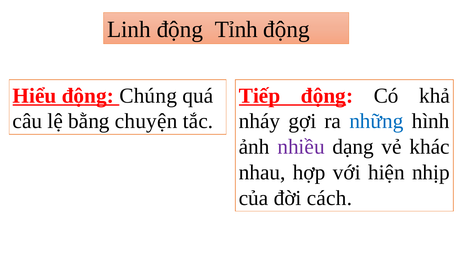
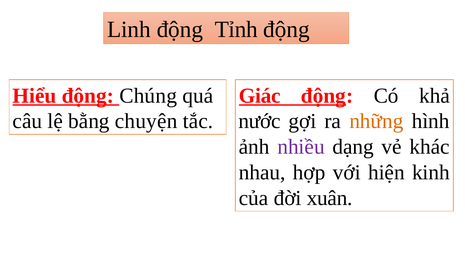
Tiếp: Tiếp -> Giác
nháy: nháy -> nước
những colour: blue -> orange
nhịp: nhịp -> kinh
cách: cách -> xuân
